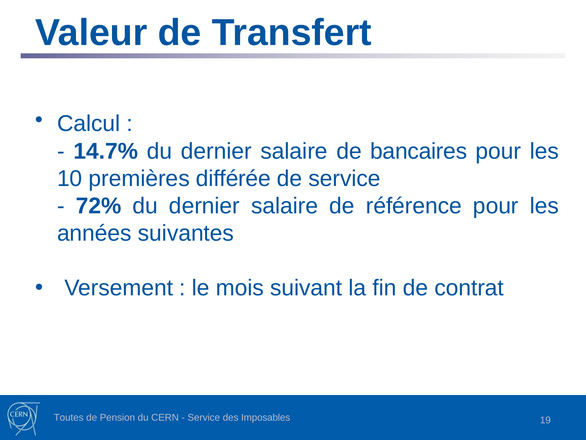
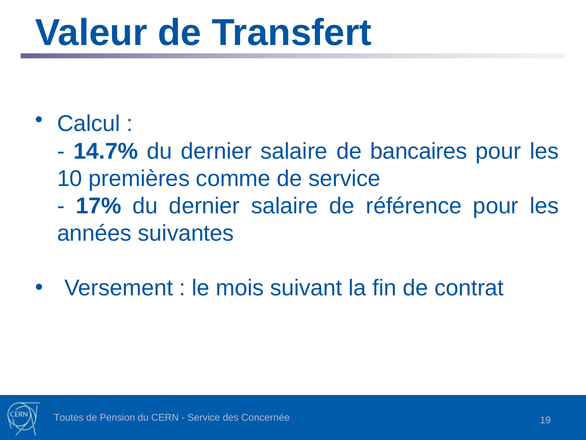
différée: différée -> comme
72%: 72% -> 17%
Imposables: Imposables -> Concernée
